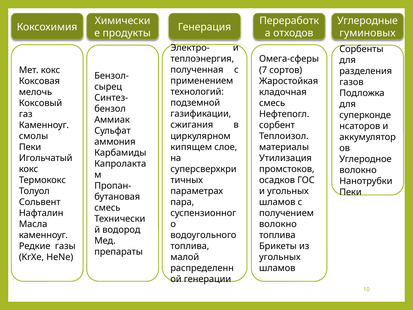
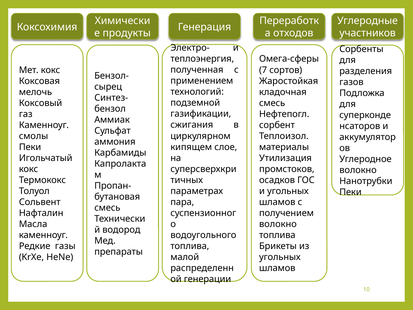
гуминовых: гуминовых -> участников
